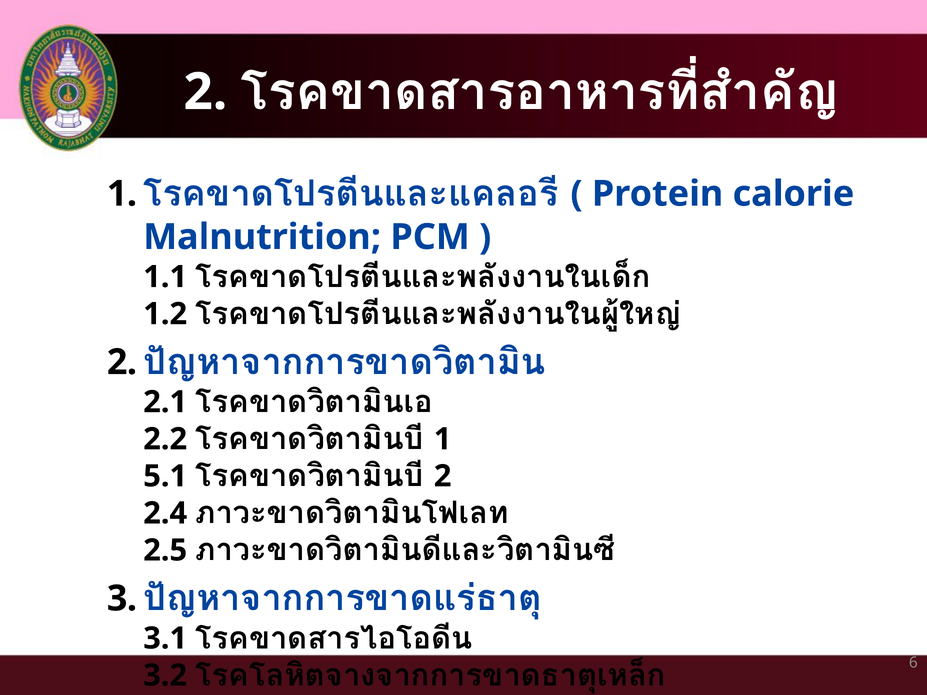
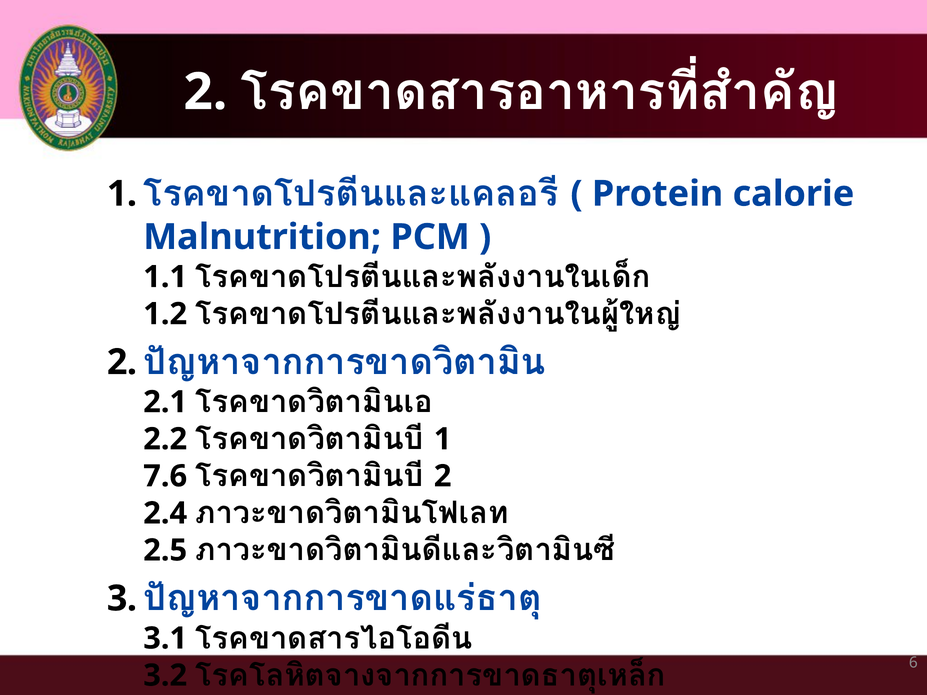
5.1: 5.1 -> 7.6
